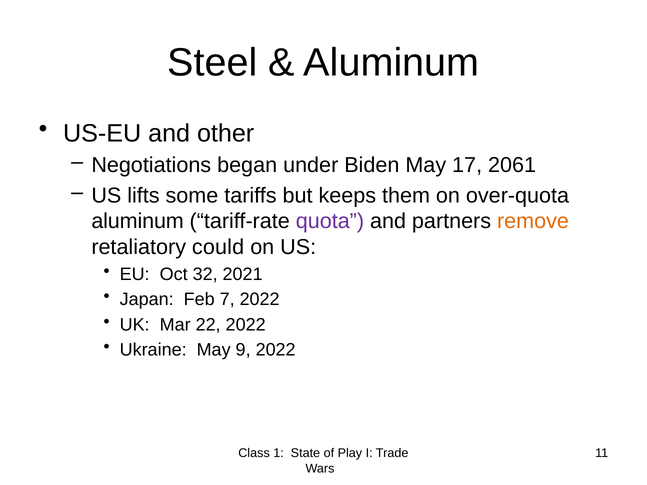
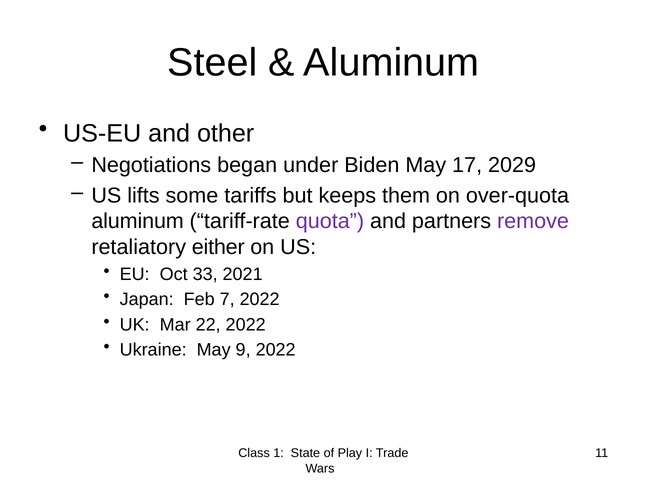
2061: 2061 -> 2029
remove colour: orange -> purple
could: could -> either
32: 32 -> 33
